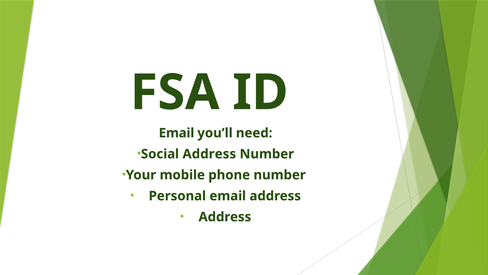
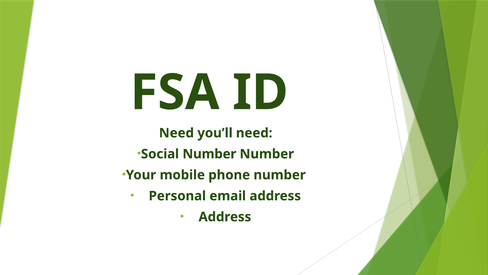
Email at (176, 133): Email -> Need
Social Address: Address -> Number
